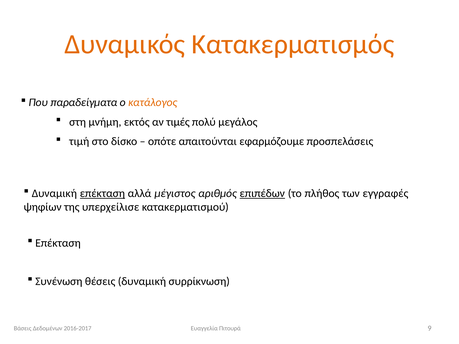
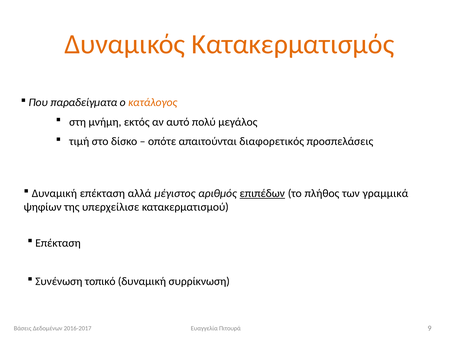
τιμές: τιμές -> αυτό
εφαρμόζουμε: εφαρμόζουμε -> διαφορετικός
επέκταση at (102, 194) underline: present -> none
εγγραφές: εγγραφές -> γραμμικά
θέσεις: θέσεις -> τοπικό
